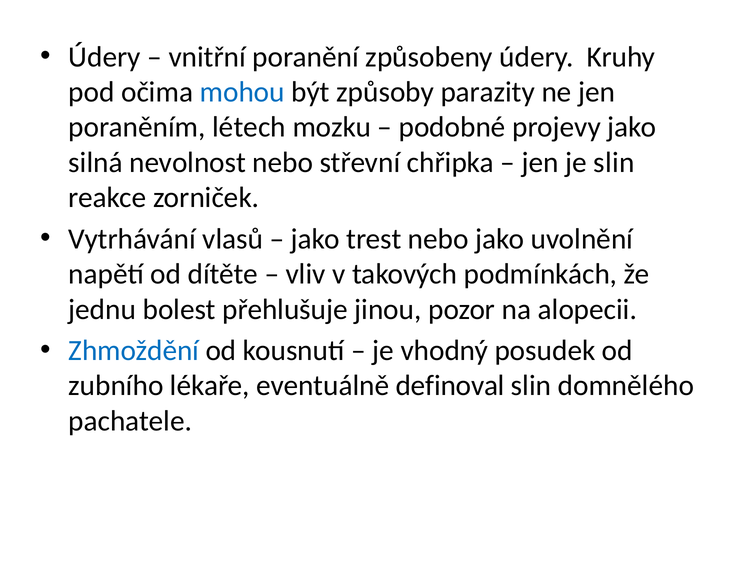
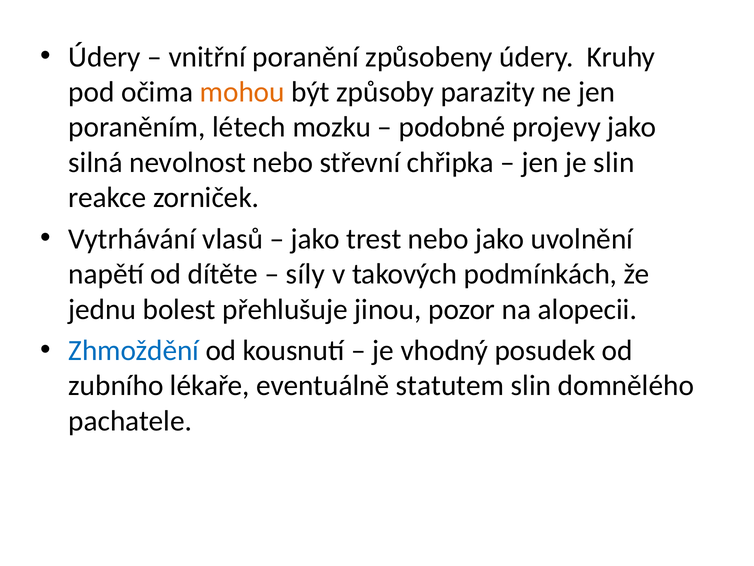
mohou colour: blue -> orange
vliv: vliv -> síly
definoval: definoval -> statutem
